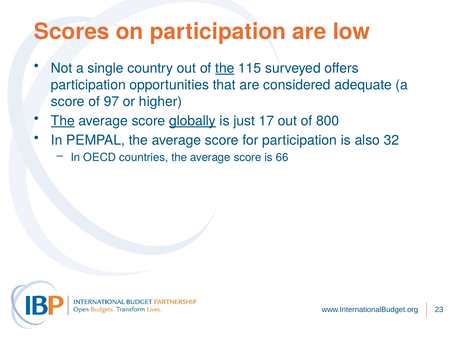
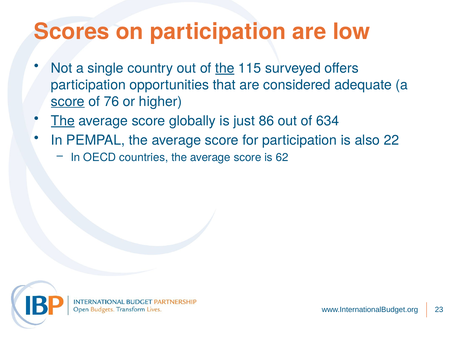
score at (68, 101) underline: none -> present
97: 97 -> 76
globally underline: present -> none
17: 17 -> 86
800: 800 -> 634
32: 32 -> 22
66: 66 -> 62
